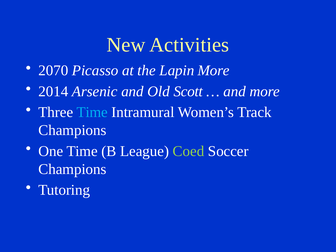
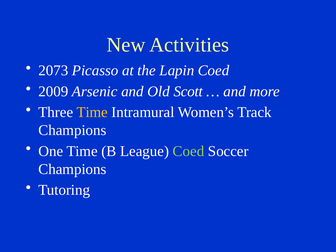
2070: 2070 -> 2073
Lapin More: More -> Coed
2014: 2014 -> 2009
Time at (92, 112) colour: light blue -> yellow
